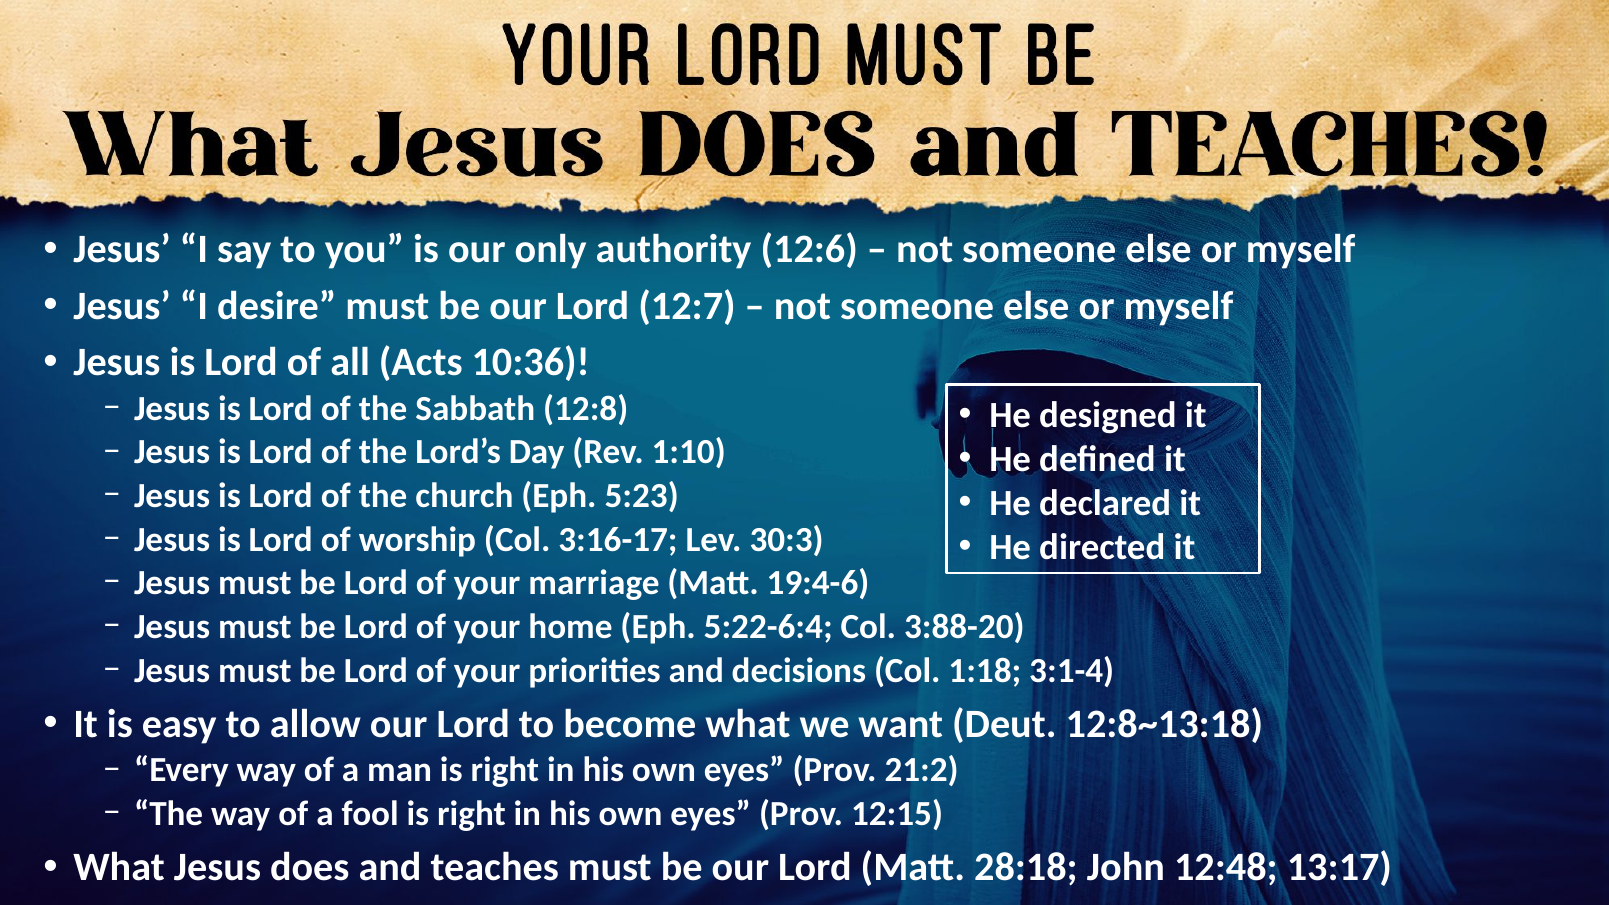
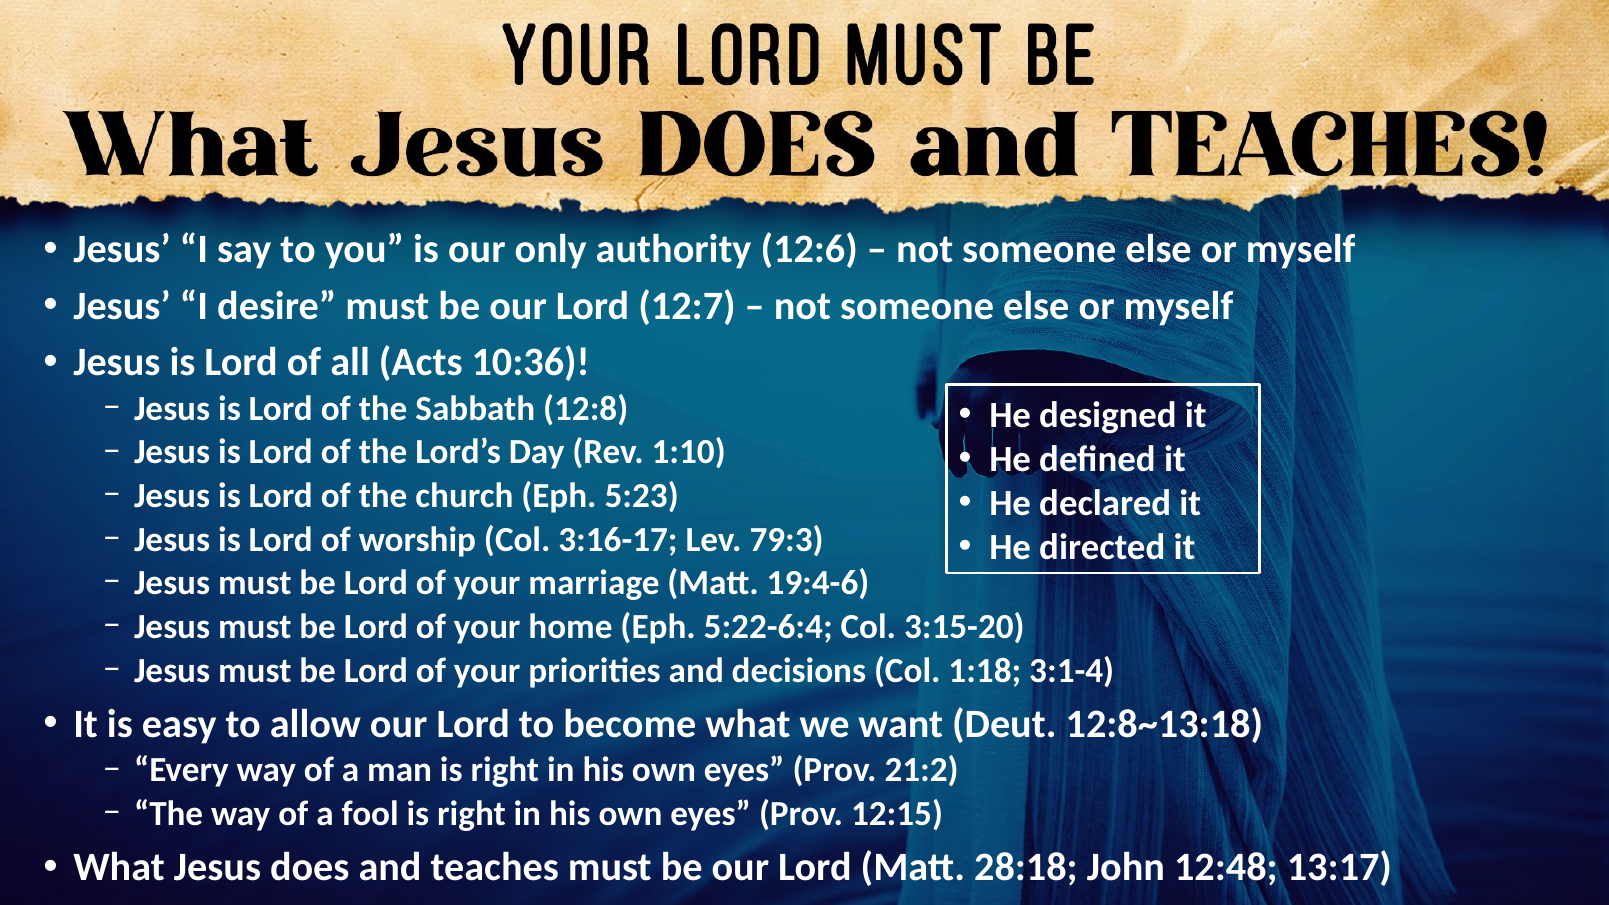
30:3: 30:3 -> 79:3
3:88-20: 3:88-20 -> 3:15-20
